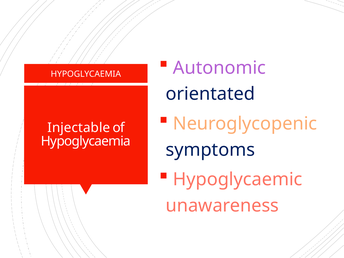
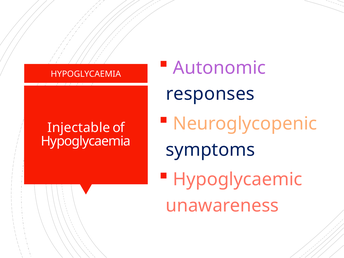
orientated: orientated -> responses
